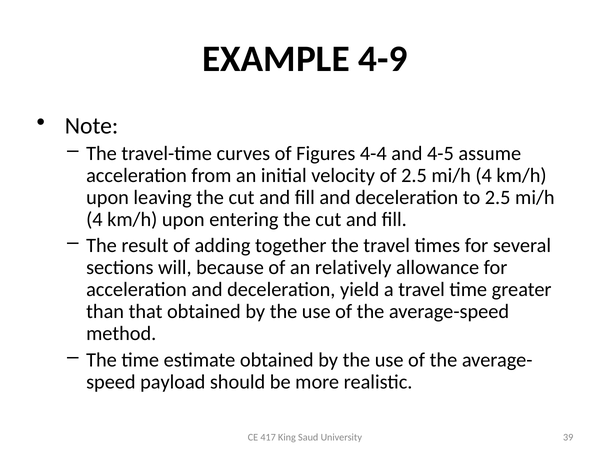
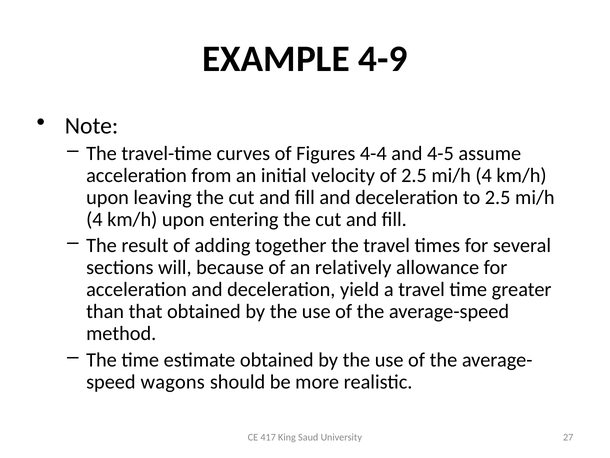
payload: payload -> wagons
39: 39 -> 27
